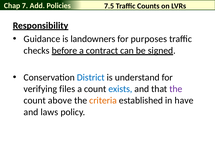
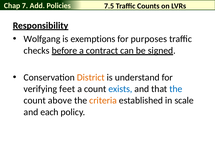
Guidance: Guidance -> Wolfgang
landowners: landowners -> exemptions
District colour: blue -> orange
files: files -> feet
the at (176, 89) colour: purple -> blue
have: have -> scale
laws: laws -> each
